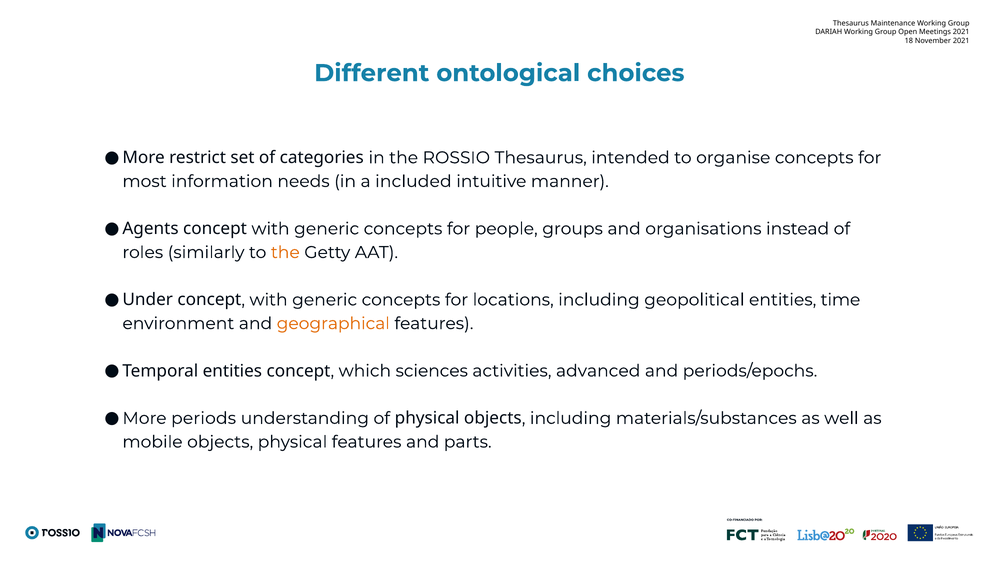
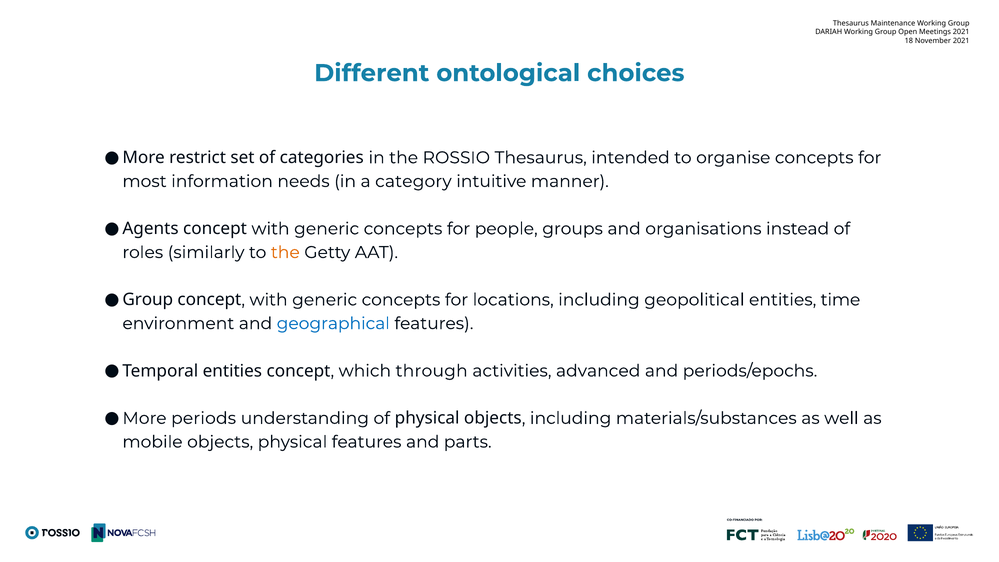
included: included -> category
Under at (148, 300): Under -> Group
geographical colour: orange -> blue
sciences: sciences -> through
